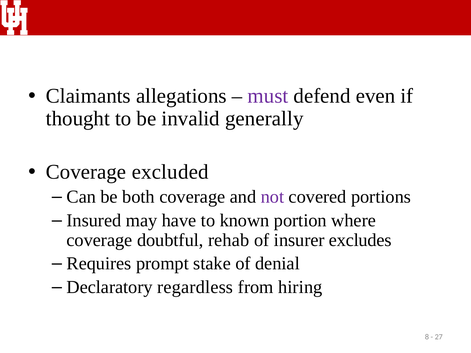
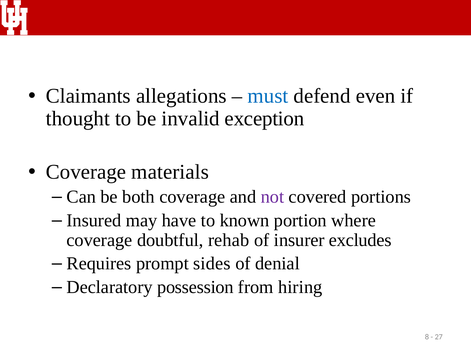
must colour: purple -> blue
generally: generally -> exception
excluded: excluded -> materials
stake: stake -> sides
regardless: regardless -> possession
